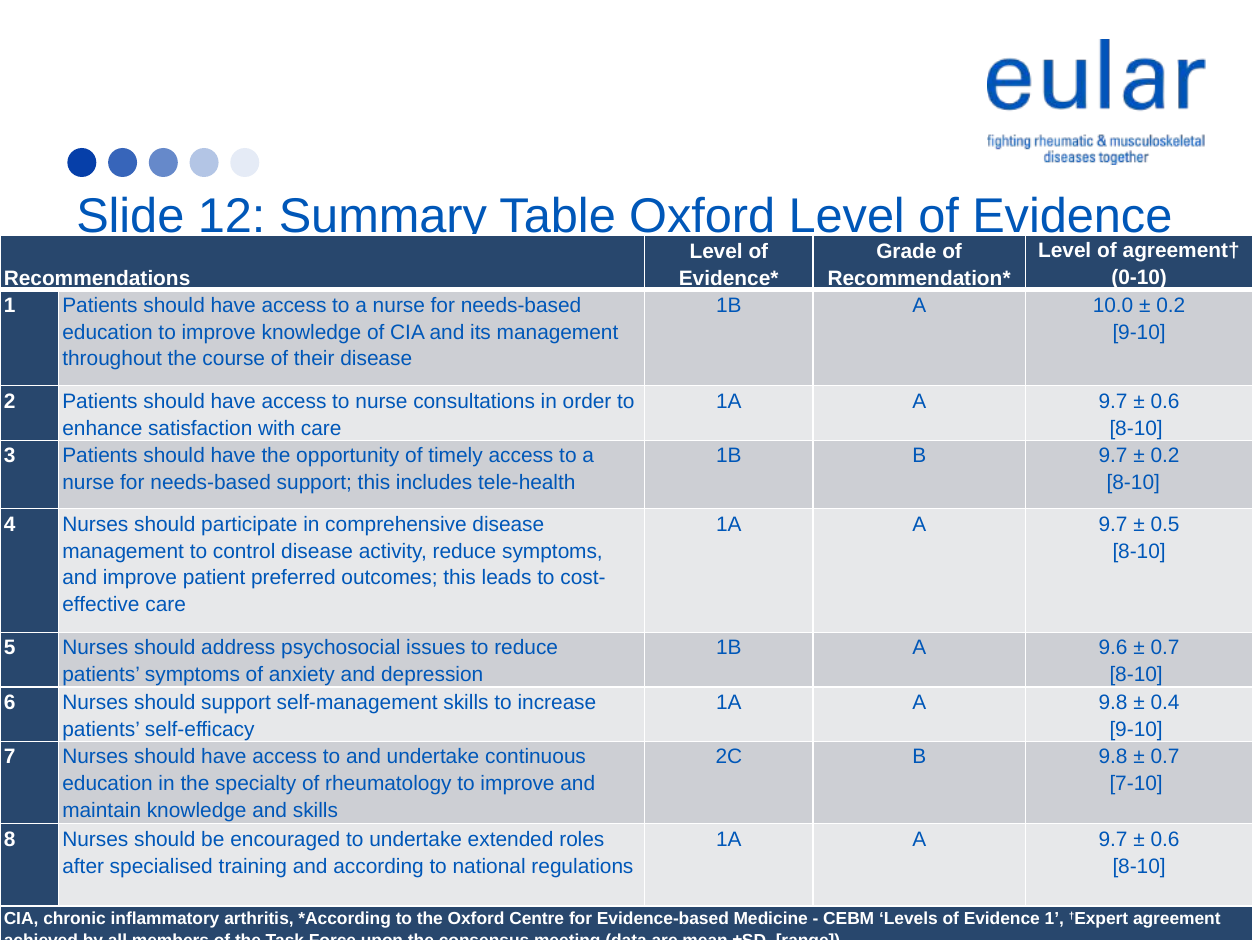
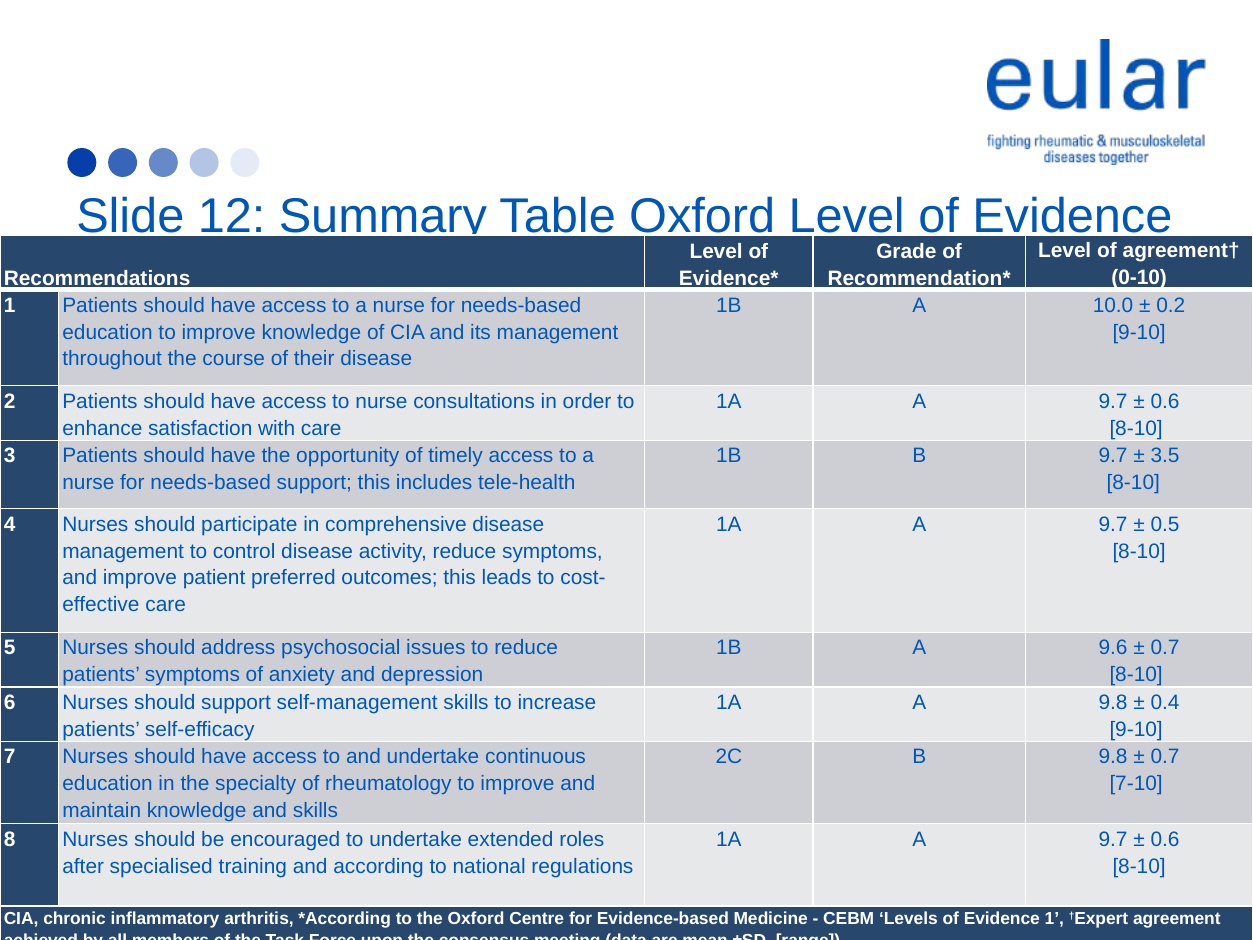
0.2 at (1165, 456): 0.2 -> 3.5
